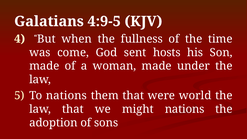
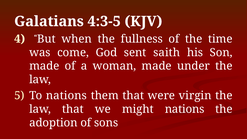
4:9-5: 4:9-5 -> 4:3-5
hosts: hosts -> saith
world: world -> virgin
